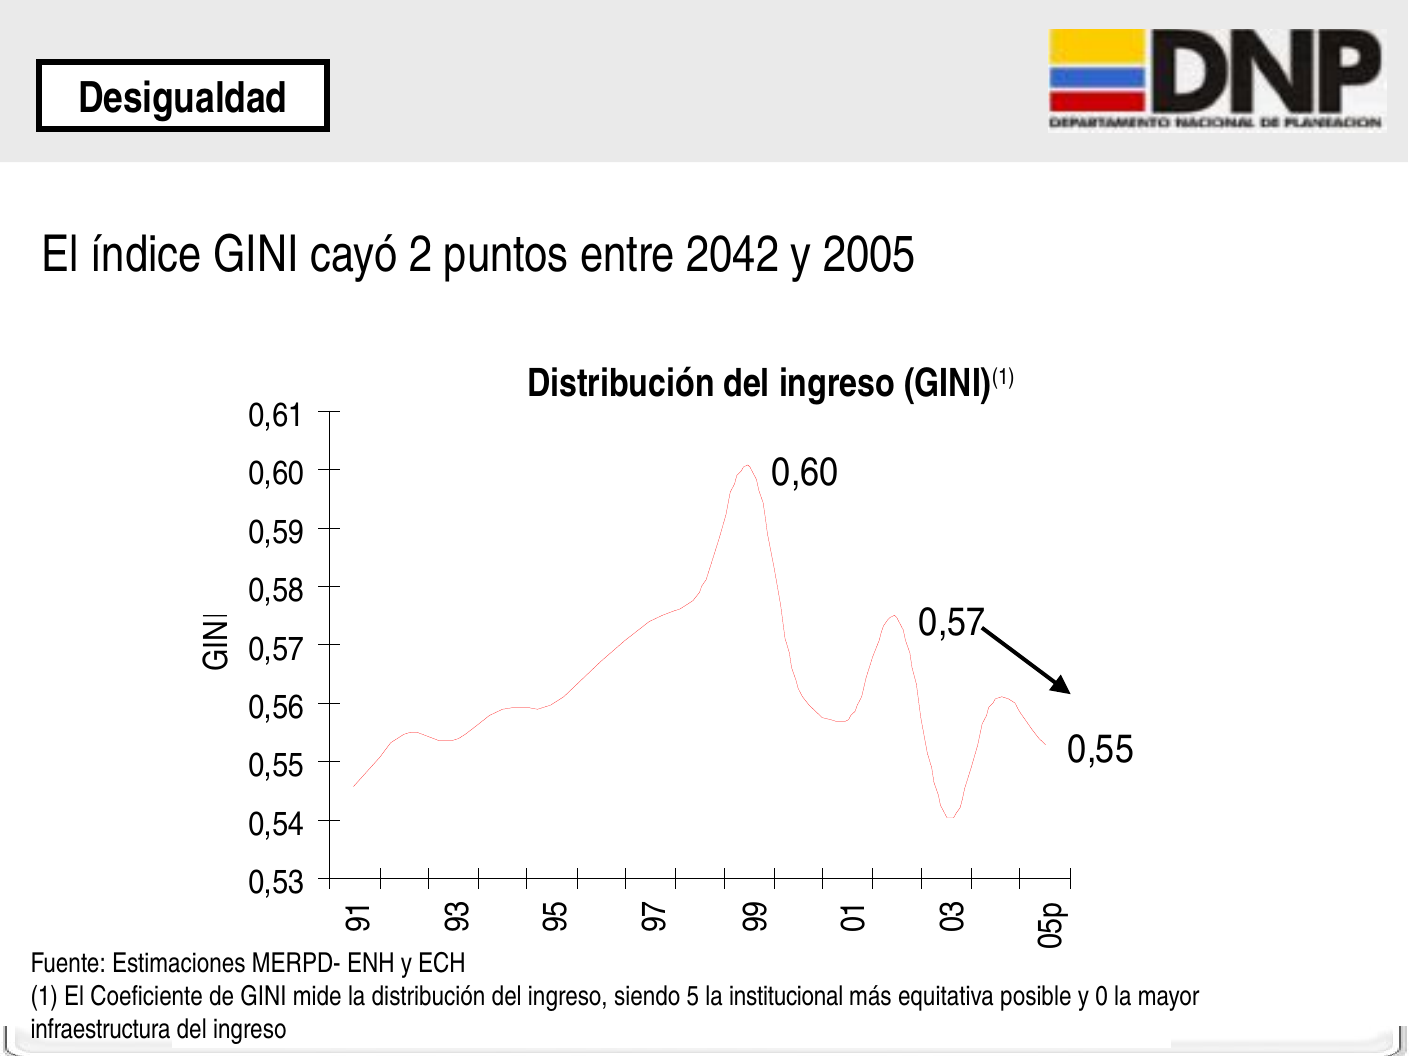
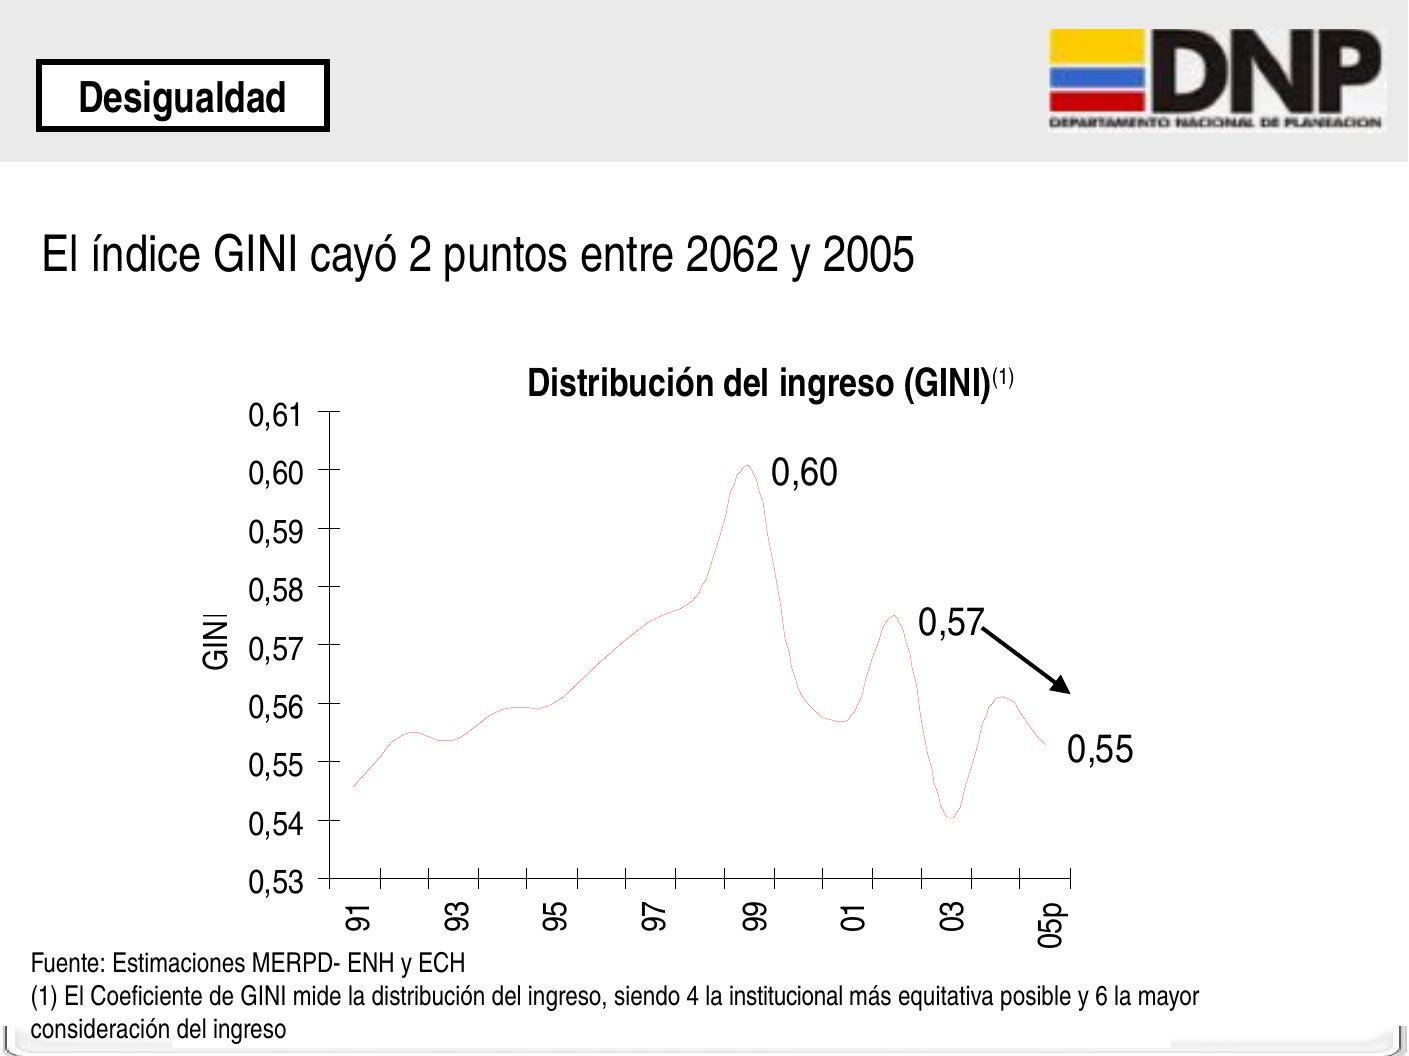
2042: 2042 -> 2062
siendo 5: 5 -> 4
y 0: 0 -> 6
infraestructura: infraestructura -> consideración
